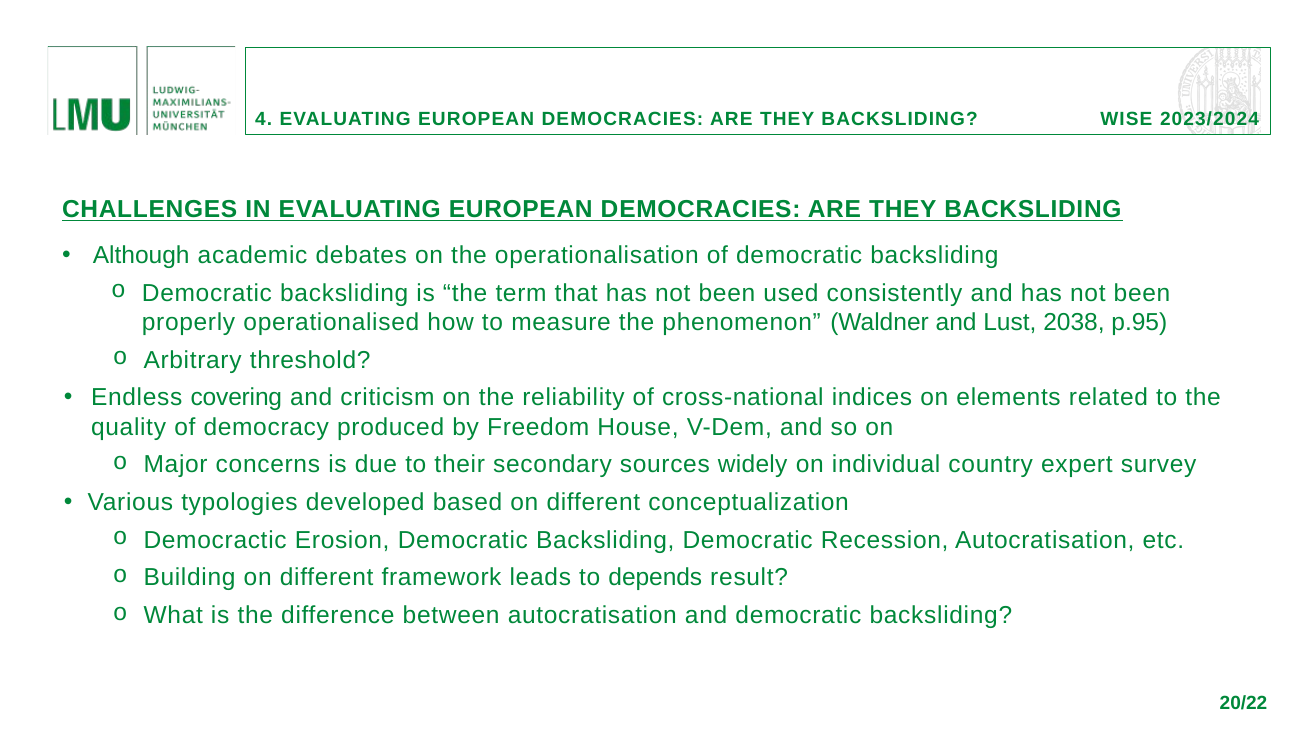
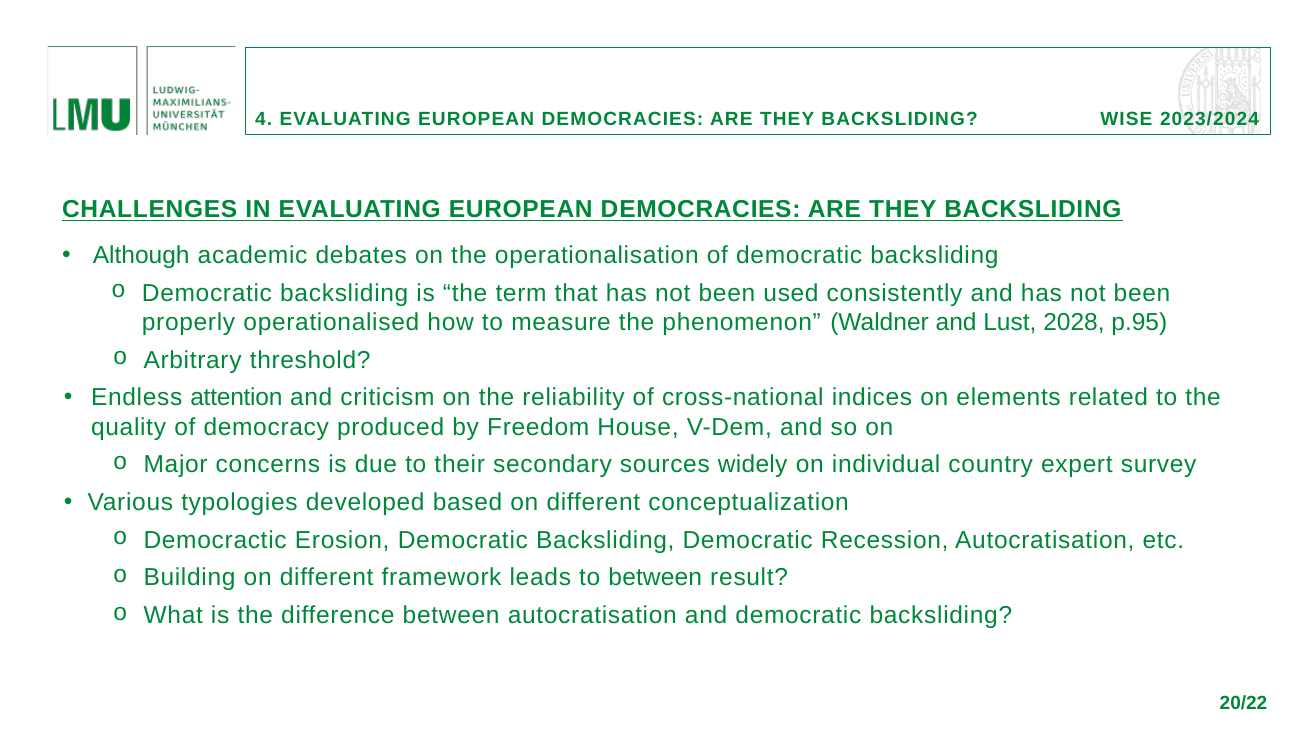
2038: 2038 -> 2028
covering: covering -> attention
to depends: depends -> between
